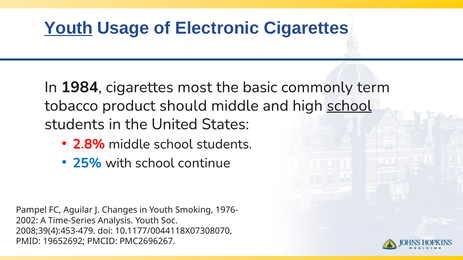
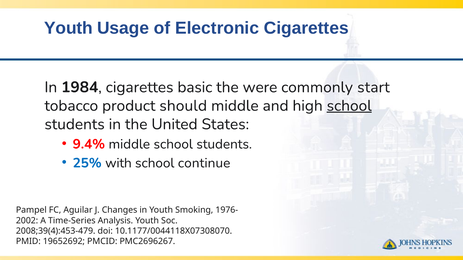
Youth at (68, 28) underline: present -> none
most: most -> basic
basic: basic -> were
term: term -> start
2.8%: 2.8% -> 9.4%
